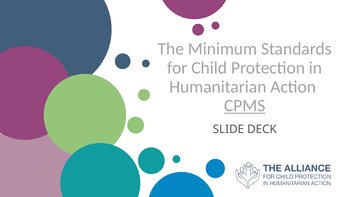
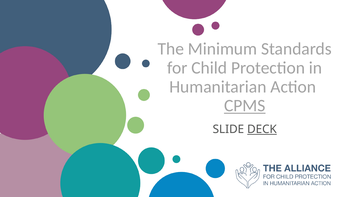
DECK underline: none -> present
